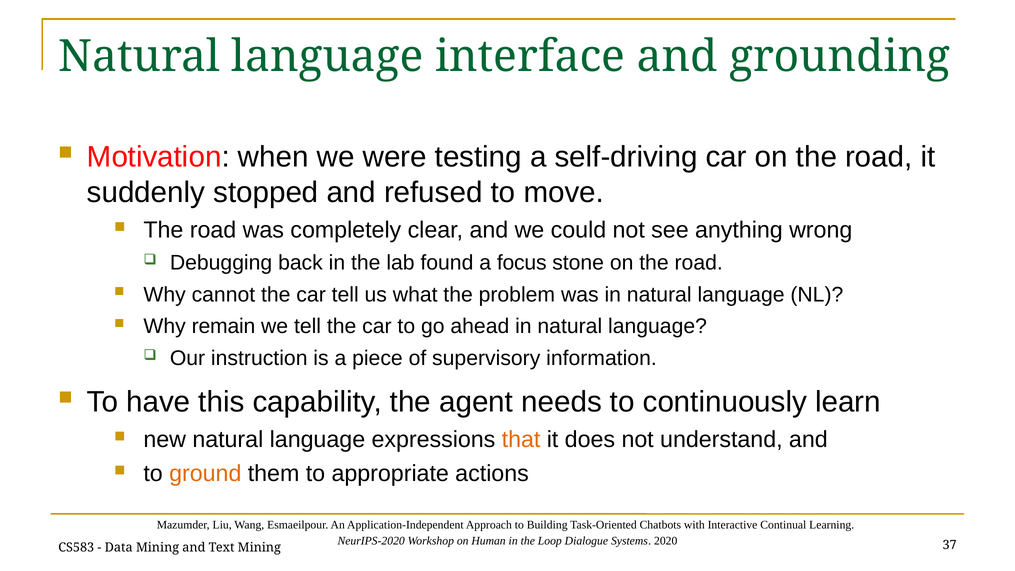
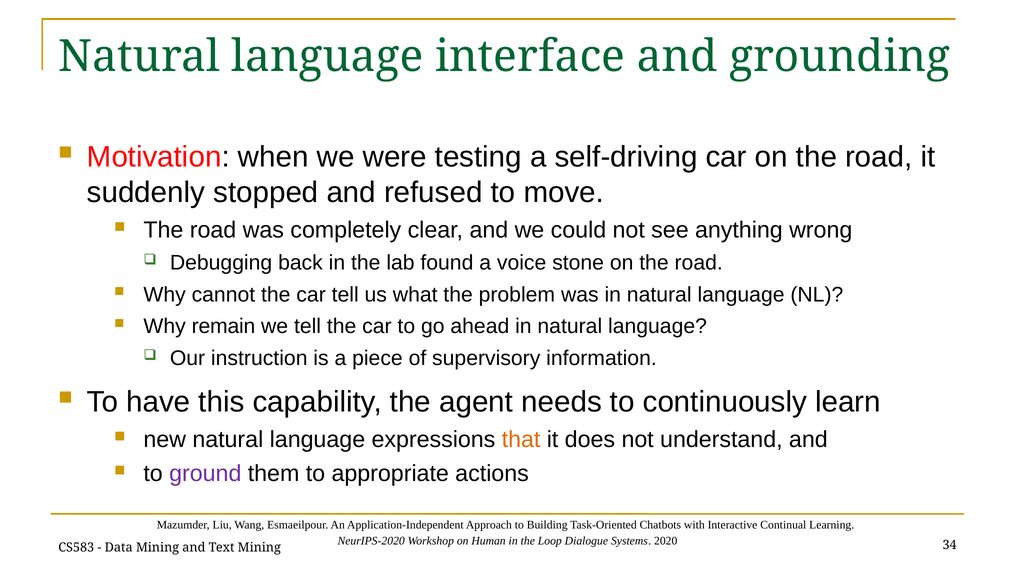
focus: focus -> voice
ground colour: orange -> purple
37: 37 -> 34
